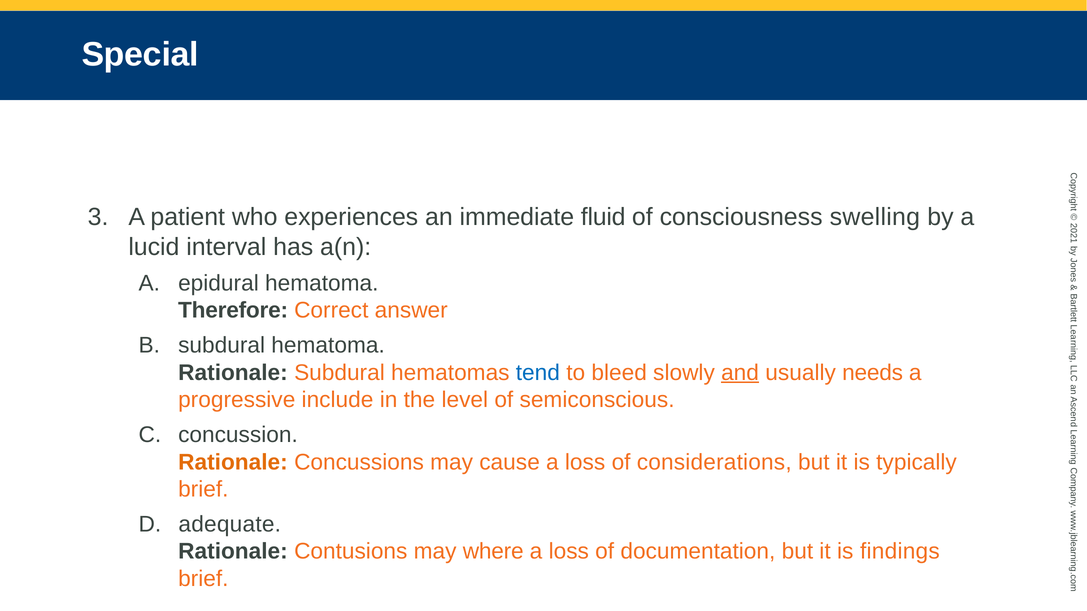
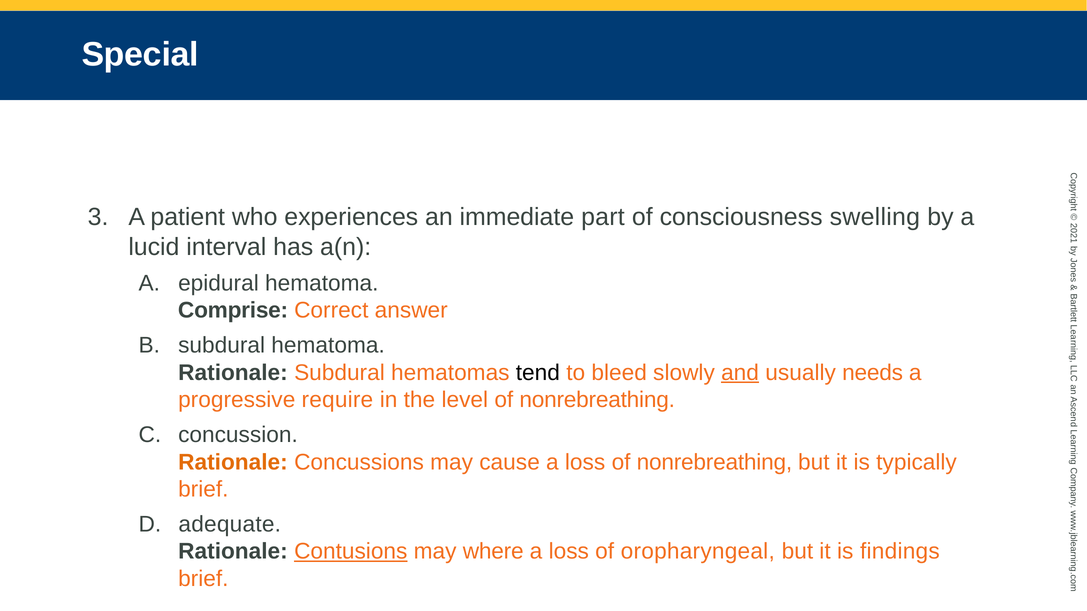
fluid: fluid -> part
Therefore: Therefore -> Comprise
tend colour: blue -> black
include: include -> require
level of semiconscious: semiconscious -> nonrebreathing
loss of considerations: considerations -> nonrebreathing
Contusions underline: none -> present
documentation: documentation -> oropharyngeal
